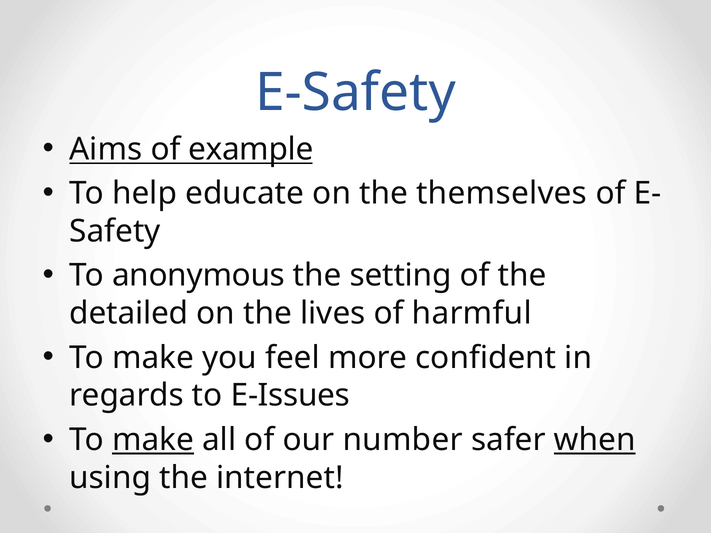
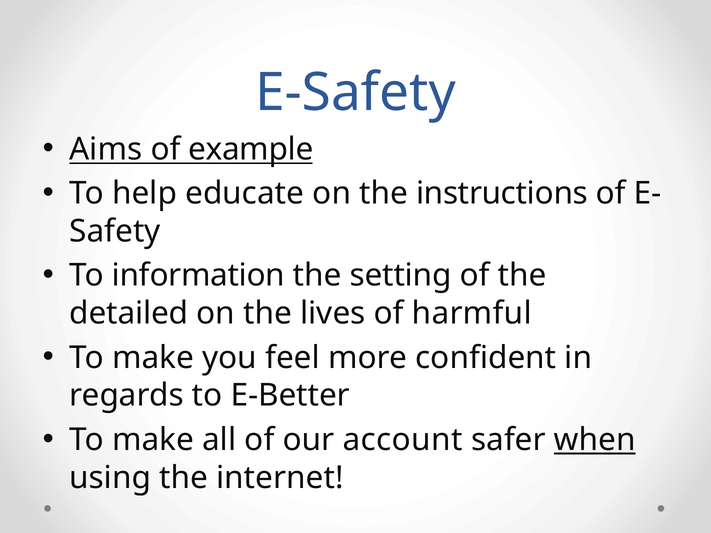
themselves: themselves -> instructions
anonymous: anonymous -> information
E-Issues: E-Issues -> E-Better
make at (153, 440) underline: present -> none
number: number -> account
